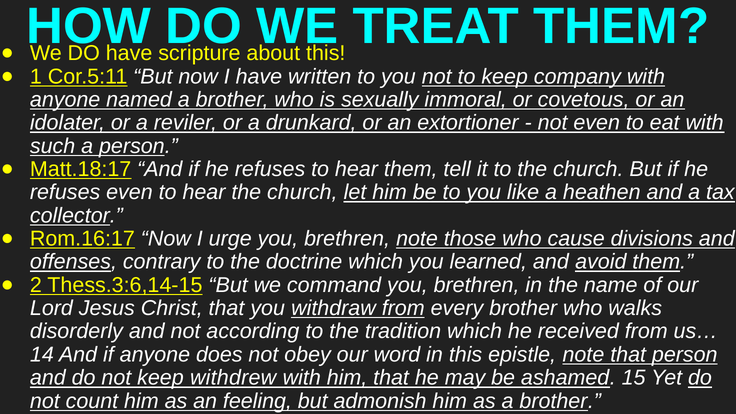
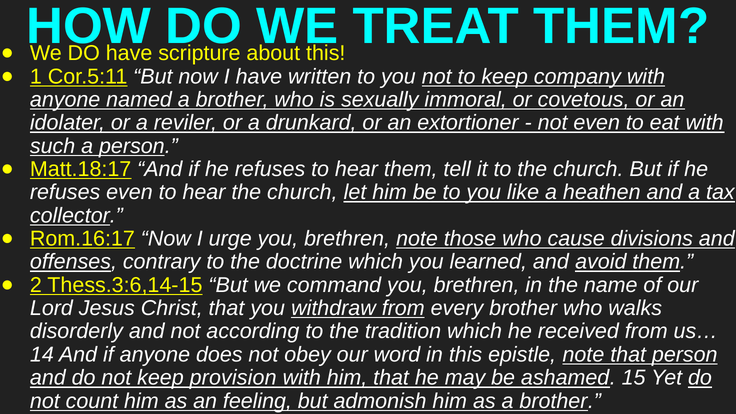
withdrew: withdrew -> provision
